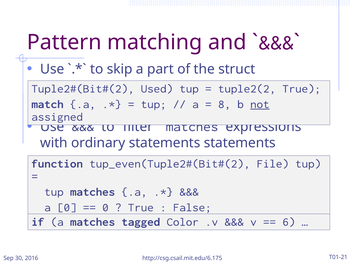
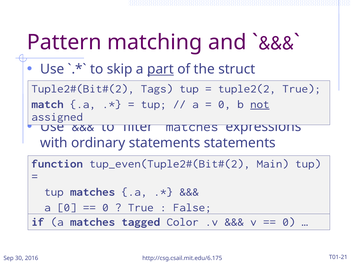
part underline: none -> present
Used: Used -> Tags
8 at (224, 104): 8 -> 0
File: File -> Main
6 at (289, 222): 6 -> 0
